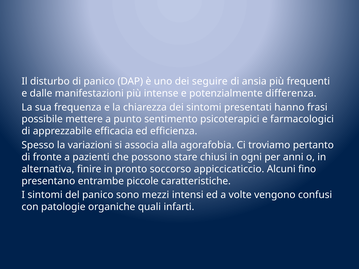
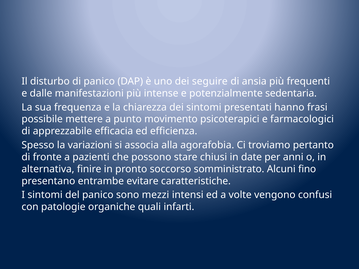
differenza: differenza -> sedentaria
sentimento: sentimento -> movimento
ogni: ogni -> date
appiccicaticcio: appiccicaticcio -> somministrato
piccole: piccole -> evitare
